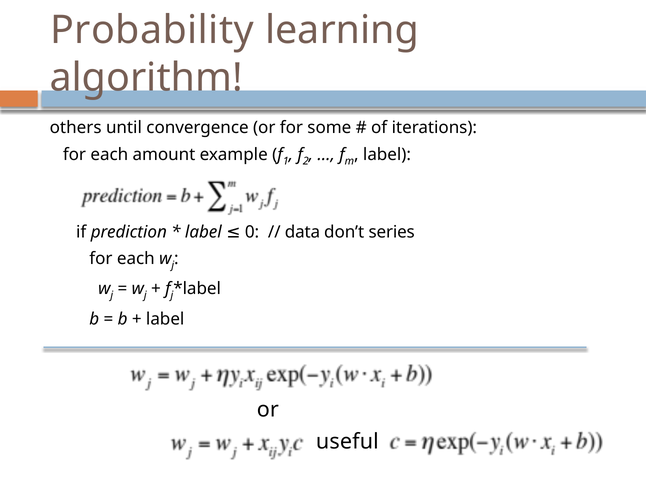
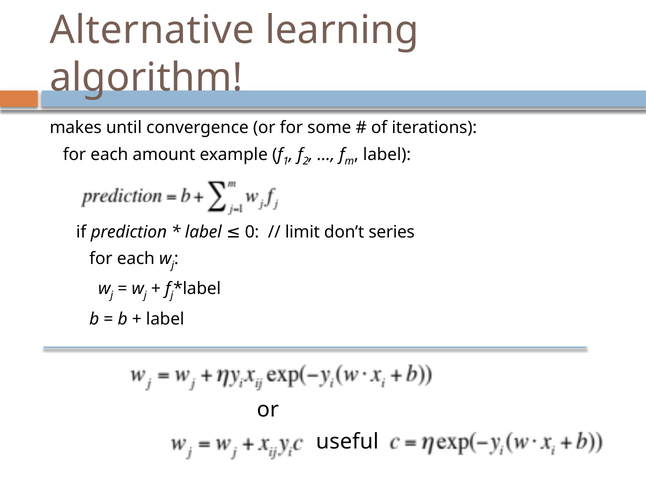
Probability: Probability -> Alternative
others: others -> makes
data: data -> limit
